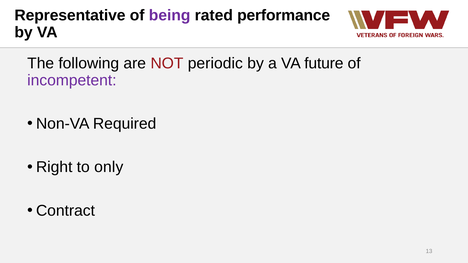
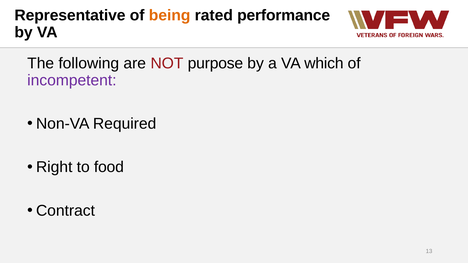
being colour: purple -> orange
periodic: periodic -> purpose
future: future -> which
only: only -> food
